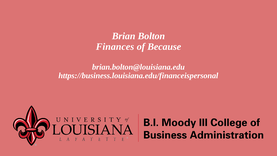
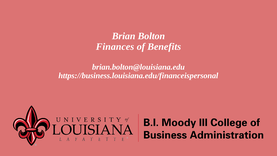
Because: Because -> Benefits
